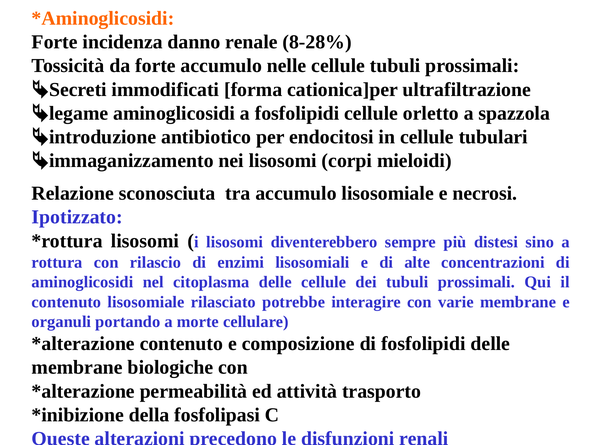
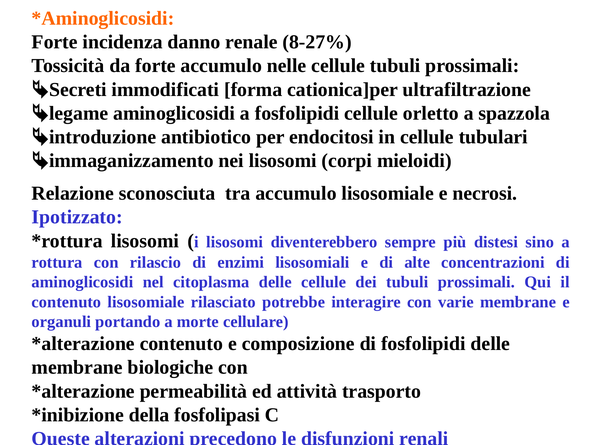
8-28%: 8-28% -> 8-27%
